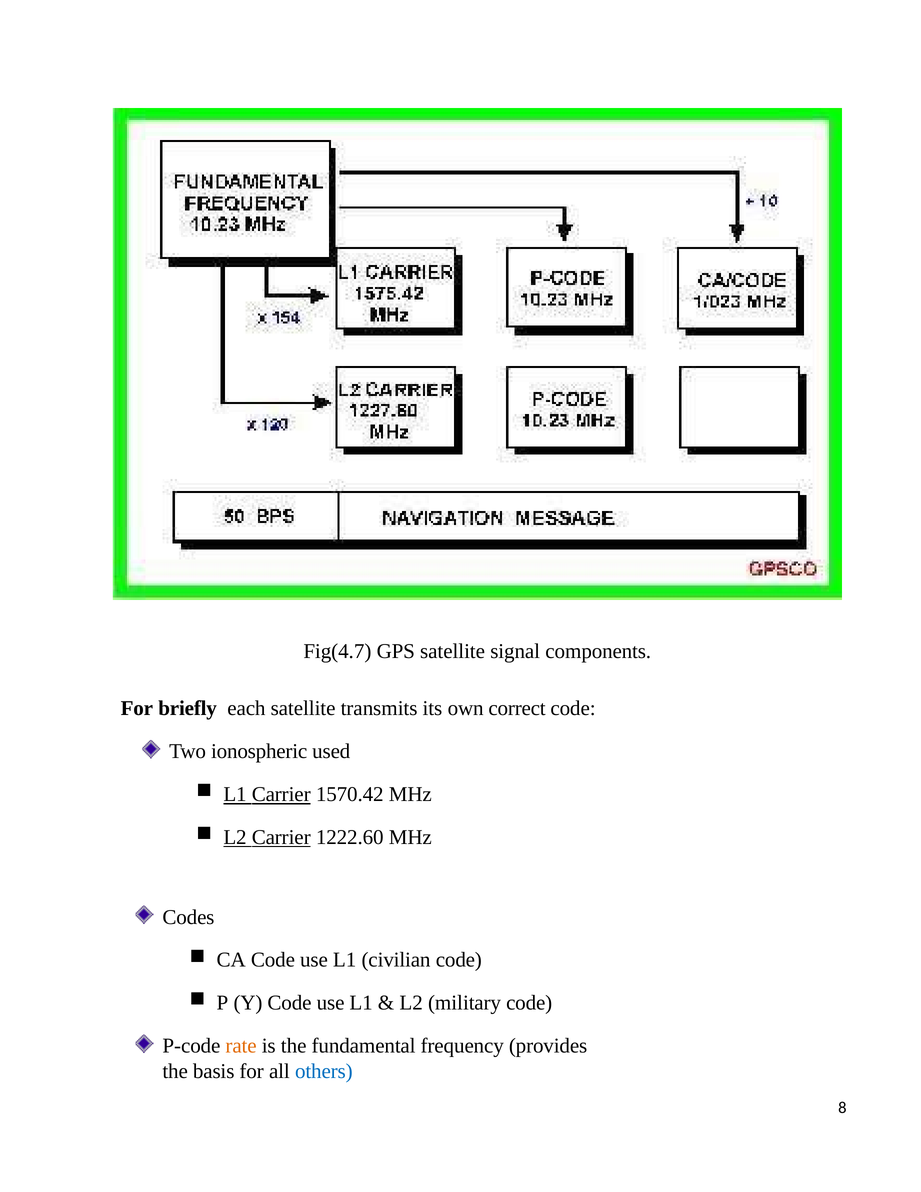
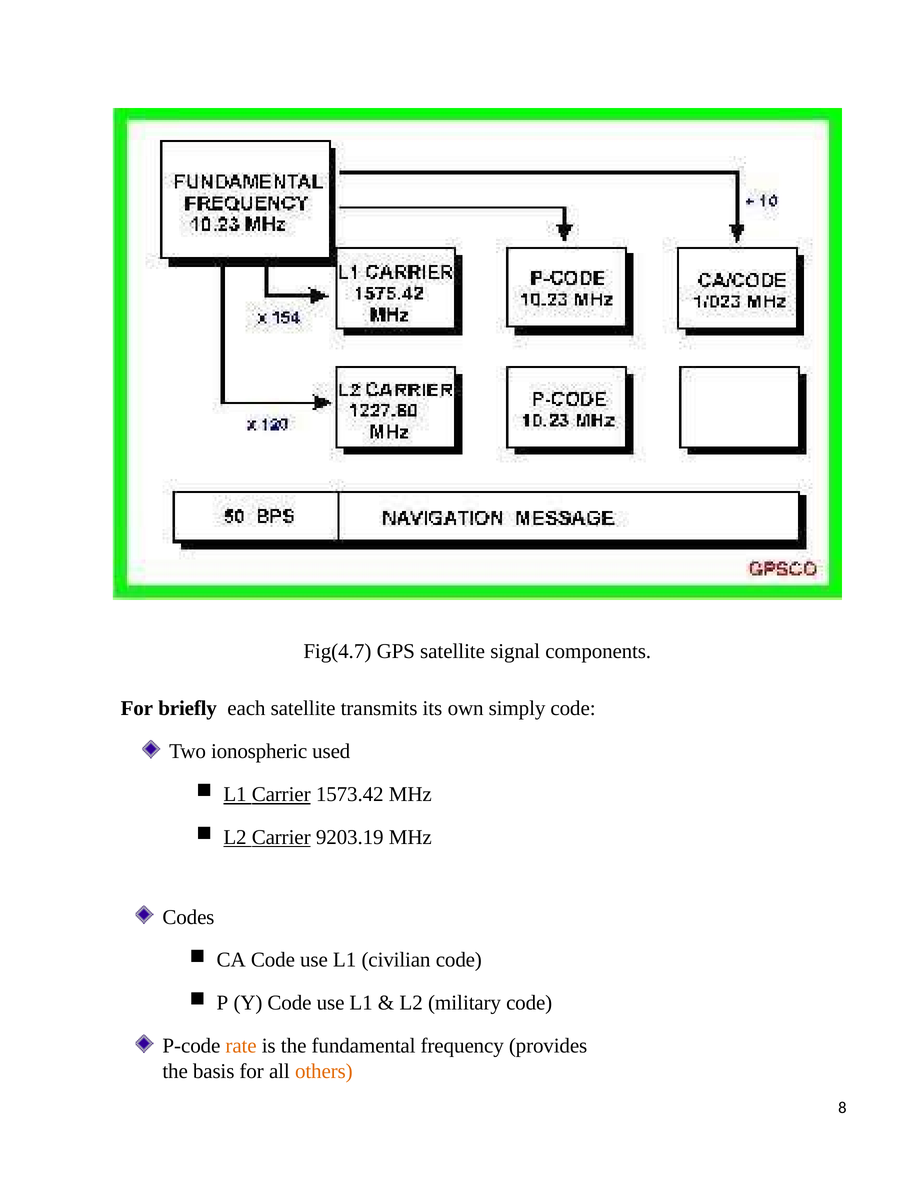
correct: correct -> simply
1570.42: 1570.42 -> 1573.42
1222.60: 1222.60 -> 9203.19
others colour: blue -> orange
